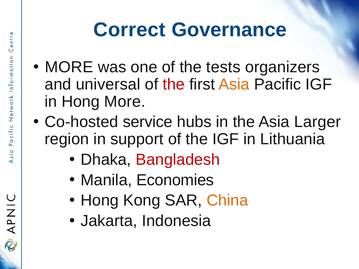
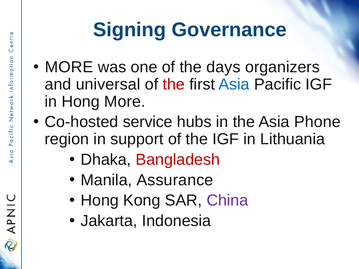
Correct: Correct -> Signing
tests: tests -> days
Asia at (234, 84) colour: orange -> blue
Larger: Larger -> Phone
Economies: Economies -> Assurance
China colour: orange -> purple
